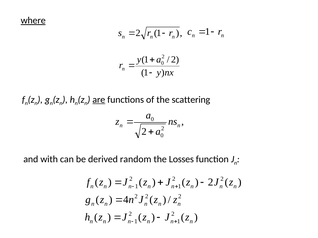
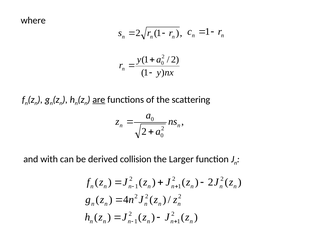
where underline: present -> none
random: random -> collision
Losses: Losses -> Larger
